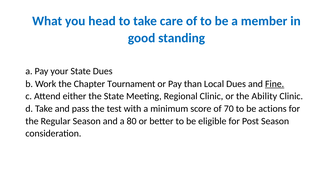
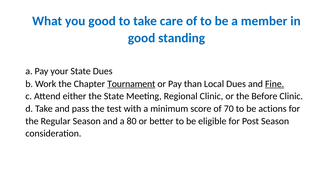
you head: head -> good
Tournament underline: none -> present
Ability: Ability -> Before
